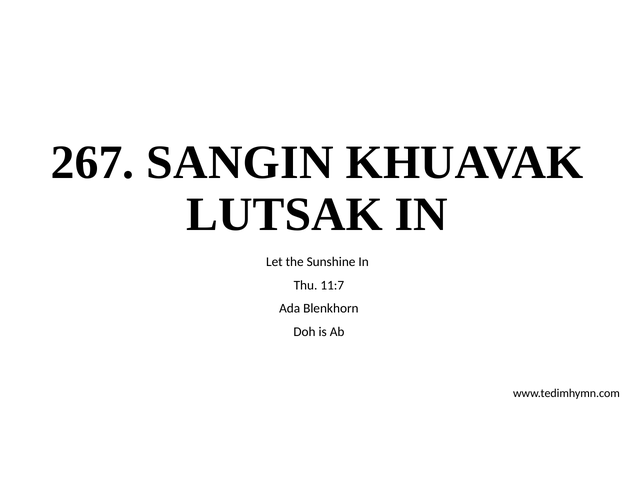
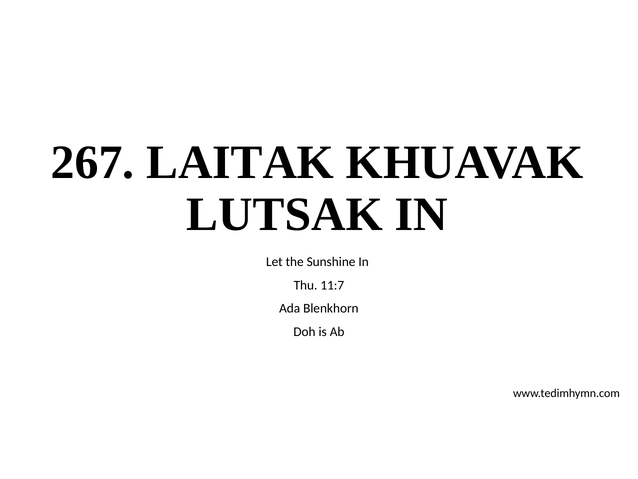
SANGIN: SANGIN -> LAITAK
